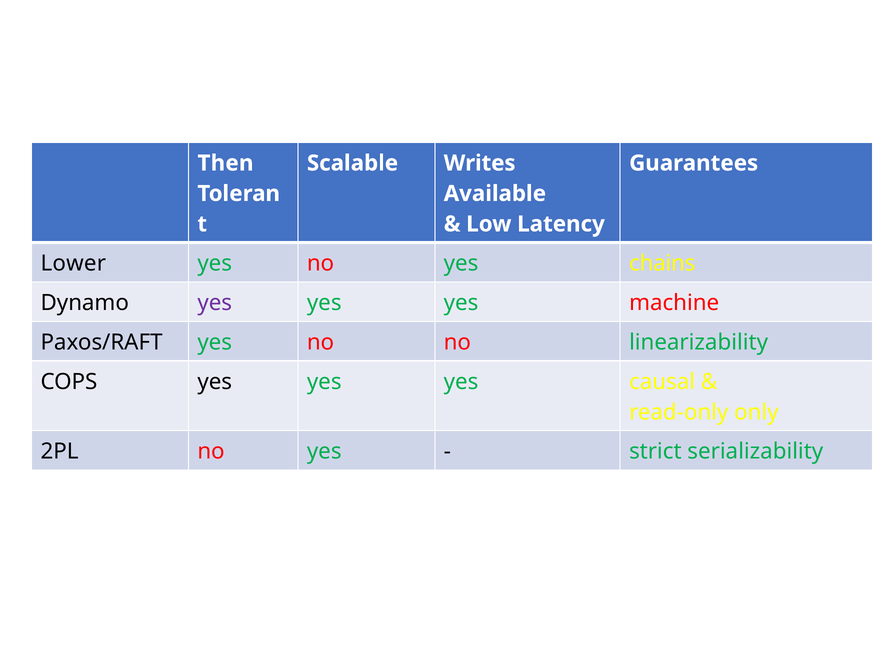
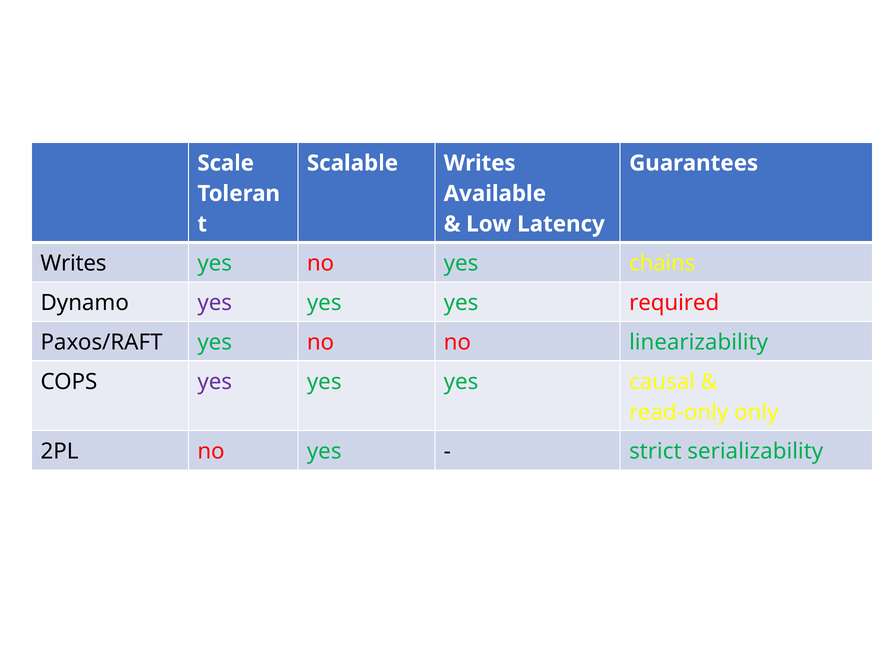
Then: Then -> Scale
Lower at (73, 263): Lower -> Writes
machine: machine -> required
yes at (215, 381) colour: black -> purple
